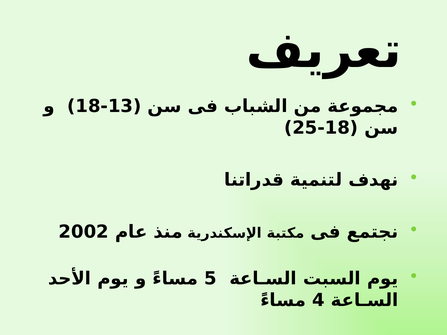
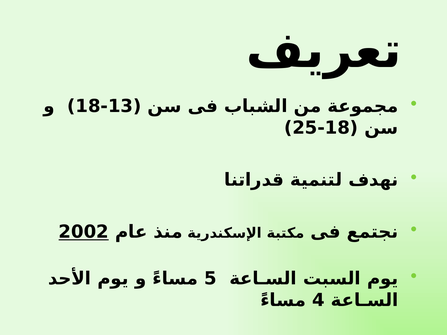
2002 underline: none -> present
